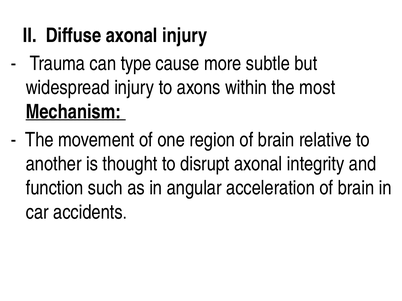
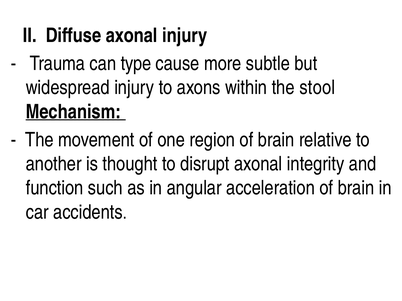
most: most -> stool
